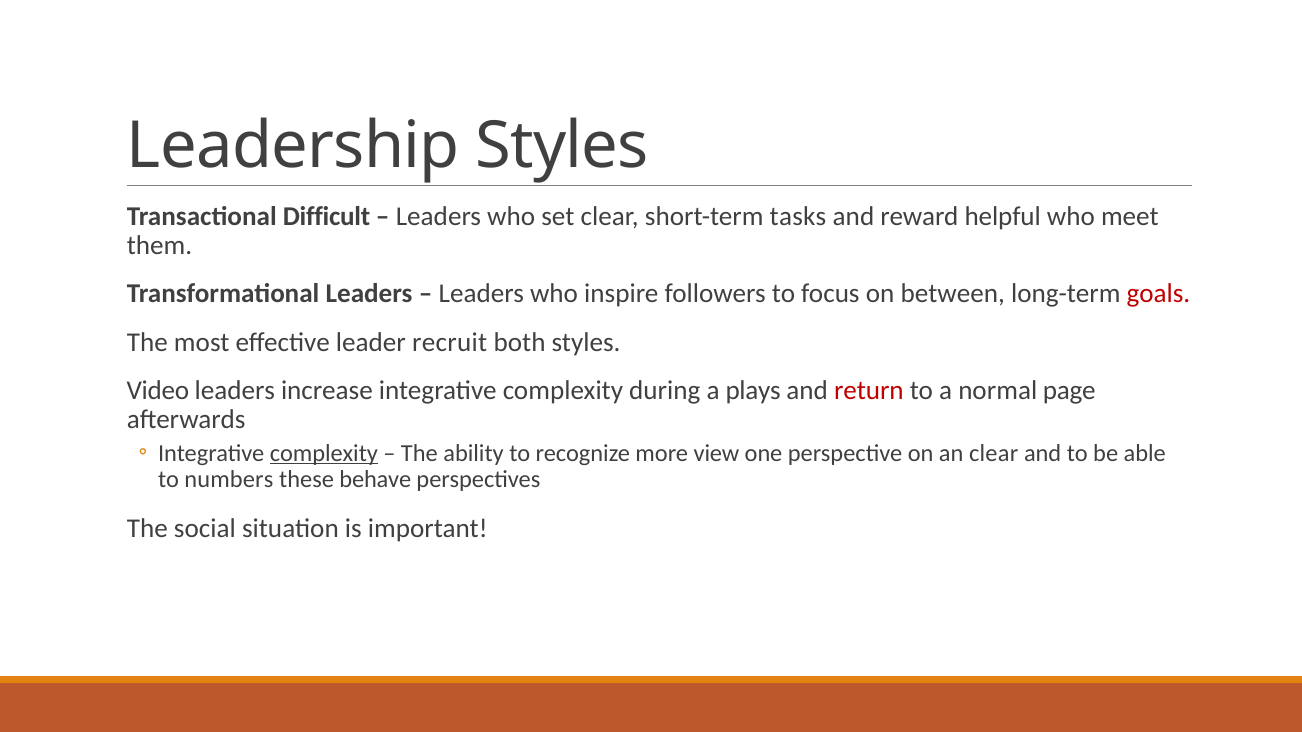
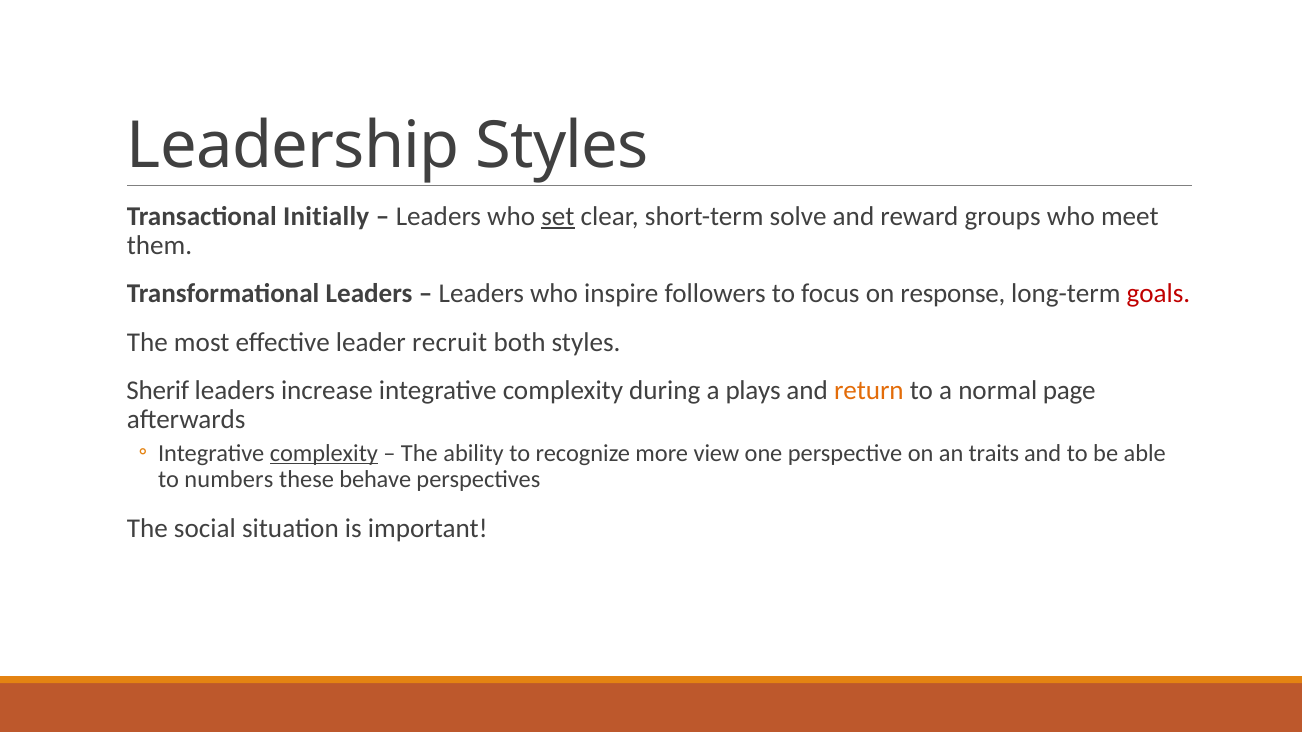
Difficult: Difficult -> Initially
set underline: none -> present
tasks: tasks -> solve
helpful: helpful -> groups
between: between -> response
Video: Video -> Sherif
return colour: red -> orange
an clear: clear -> traits
